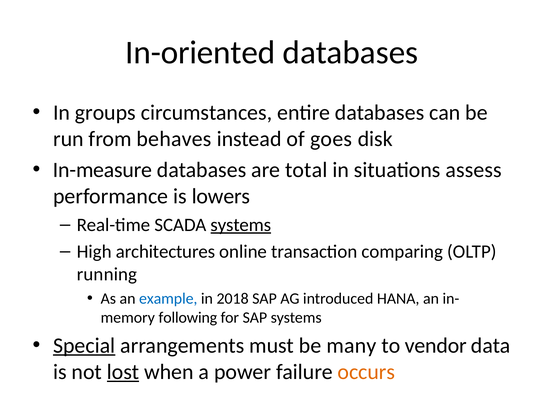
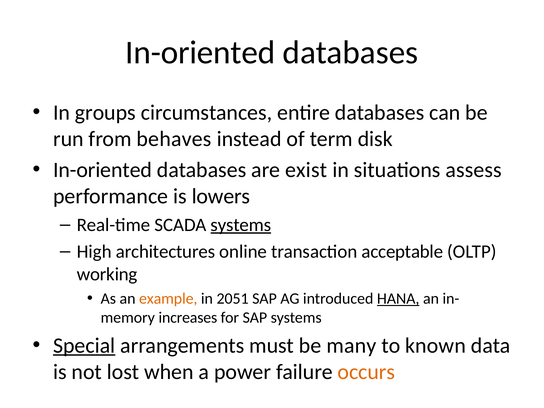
goes: goes -> term
In-measure at (103, 170): In-measure -> In-oriented
total: total -> exist
comparing: comparing -> acceptable
running: running -> working
example colour: blue -> orange
2018: 2018 -> 2051
HANA underline: none -> present
following: following -> increases
vendor: vendor -> known
lost underline: present -> none
